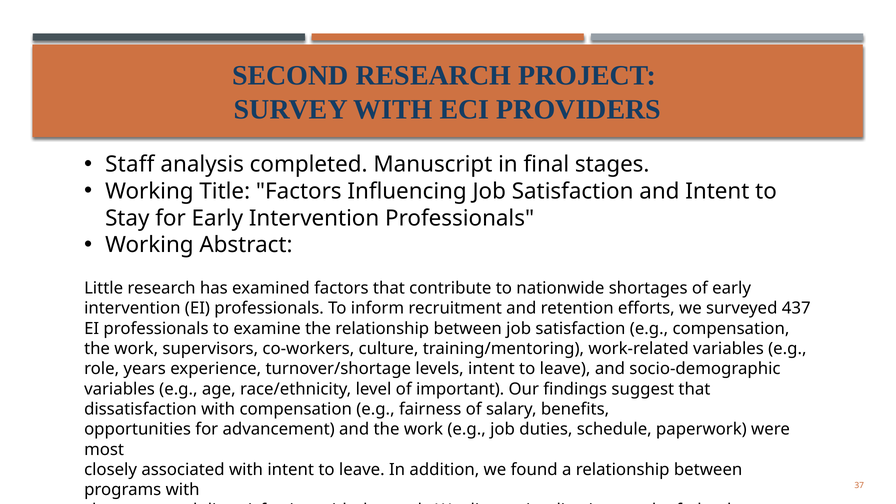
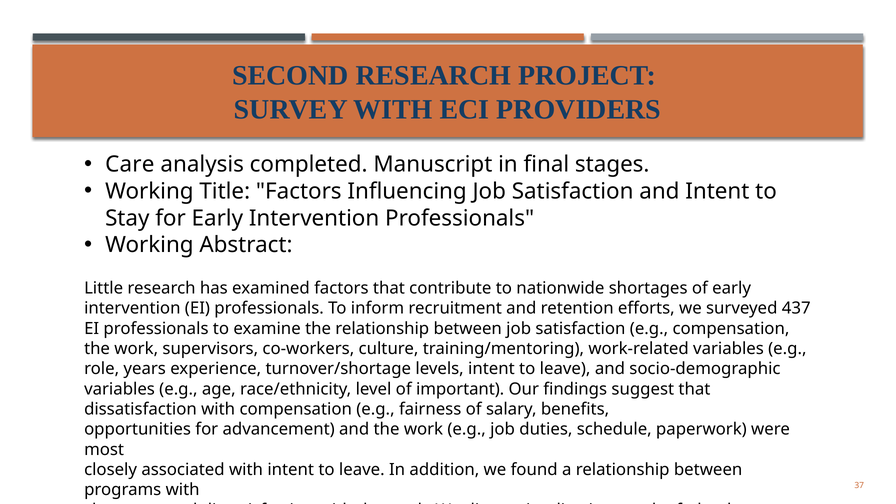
Staff: Staff -> Care
